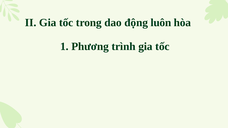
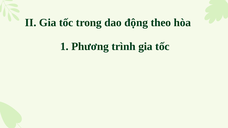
luôn: luôn -> theo
